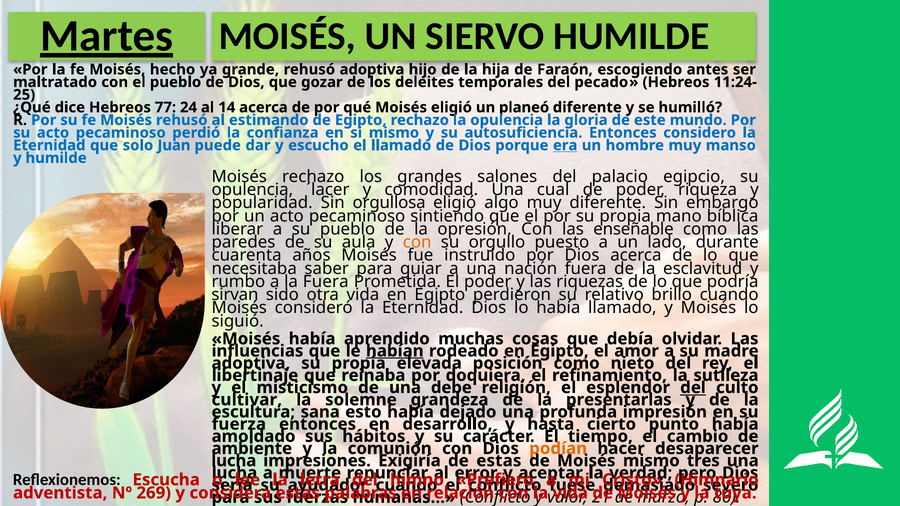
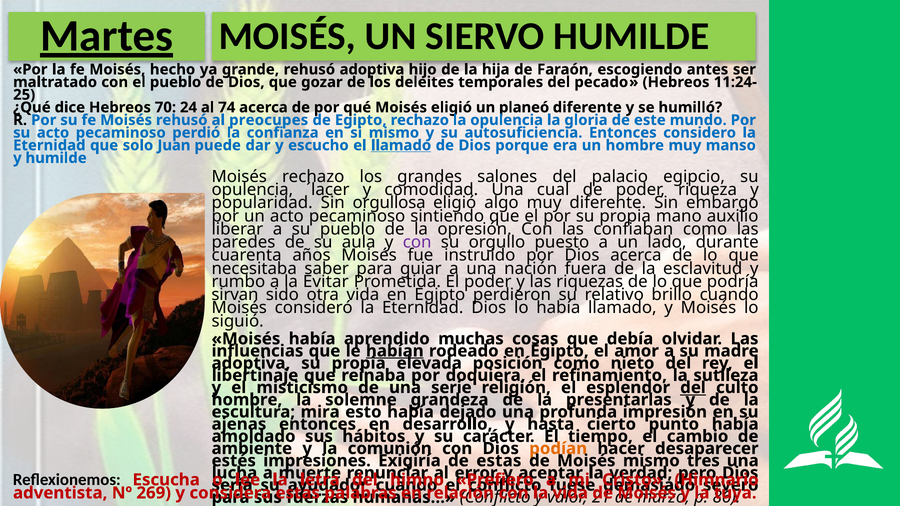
77: 77 -> 70
14: 14 -> 74
estimando: estimando -> preocupes
llamado at (401, 145) underline: none -> present
era underline: present -> none
bíblica: bíblica -> auxilio
enseñable: enseñable -> confiaban
con at (417, 242) colour: orange -> purple
la Fuera: Fuera -> Evitar
debe: debe -> serie
cultivar at (247, 400): cultivar -> hombre
sana: sana -> mira
fuerza: fuerza -> ajenas
lucha at (234, 461): lucha -> estés
